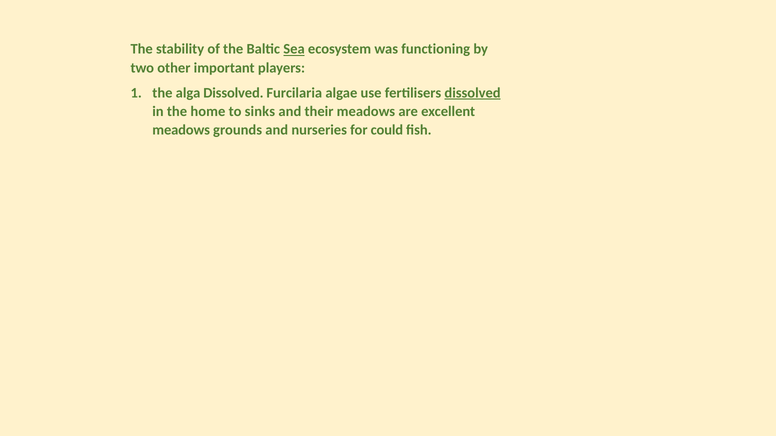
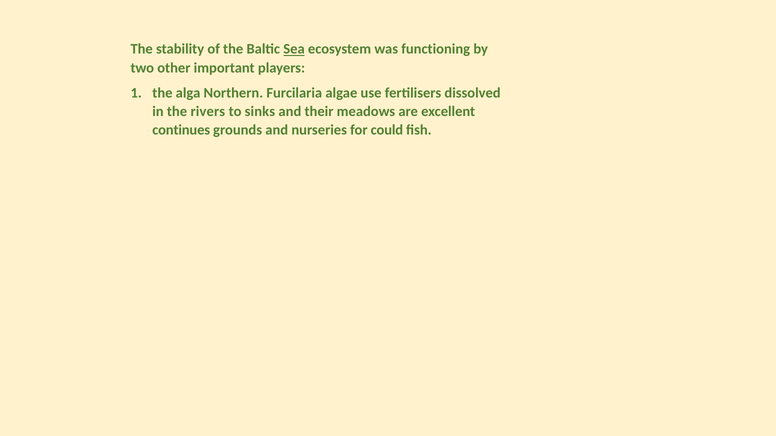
alga Dissolved: Dissolved -> Northern
dissolved at (473, 93) underline: present -> none
home: home -> rivers
meadows at (181, 130): meadows -> continues
